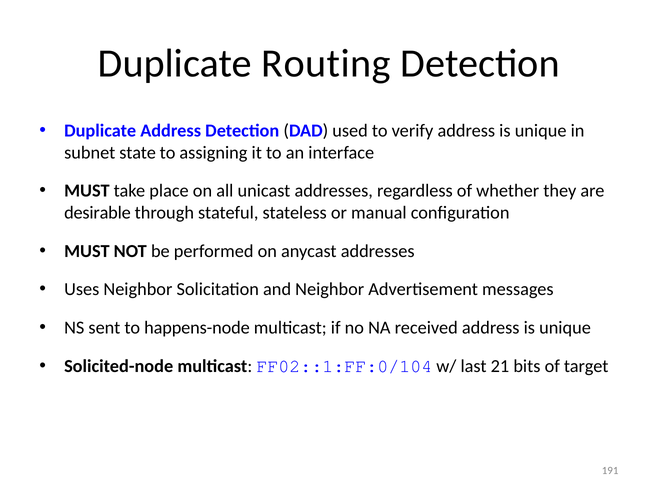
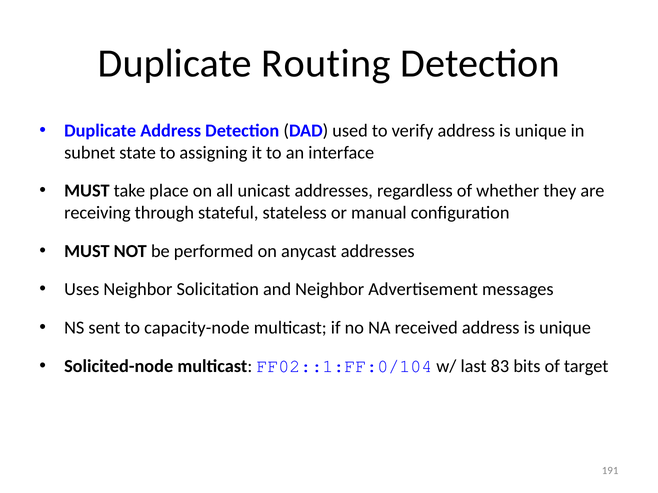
desirable: desirable -> receiving
happens-node: happens-node -> capacity-node
21: 21 -> 83
